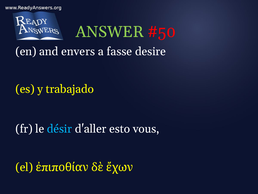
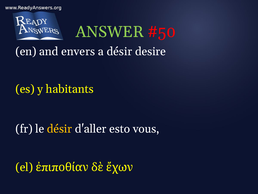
a fasse: fasse -> désir
trabajado: trabajado -> habitants
désir at (59, 129) colour: light blue -> yellow
